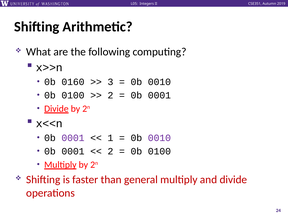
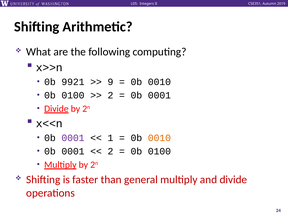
0160: 0160 -> 9921
3: 3 -> 9
0010 at (159, 138) colour: purple -> orange
